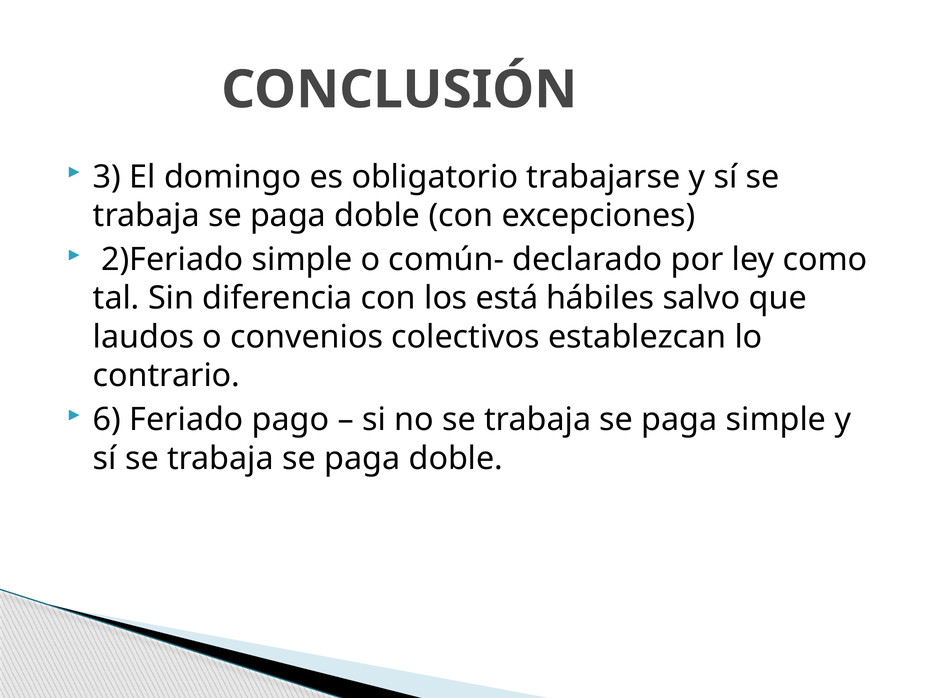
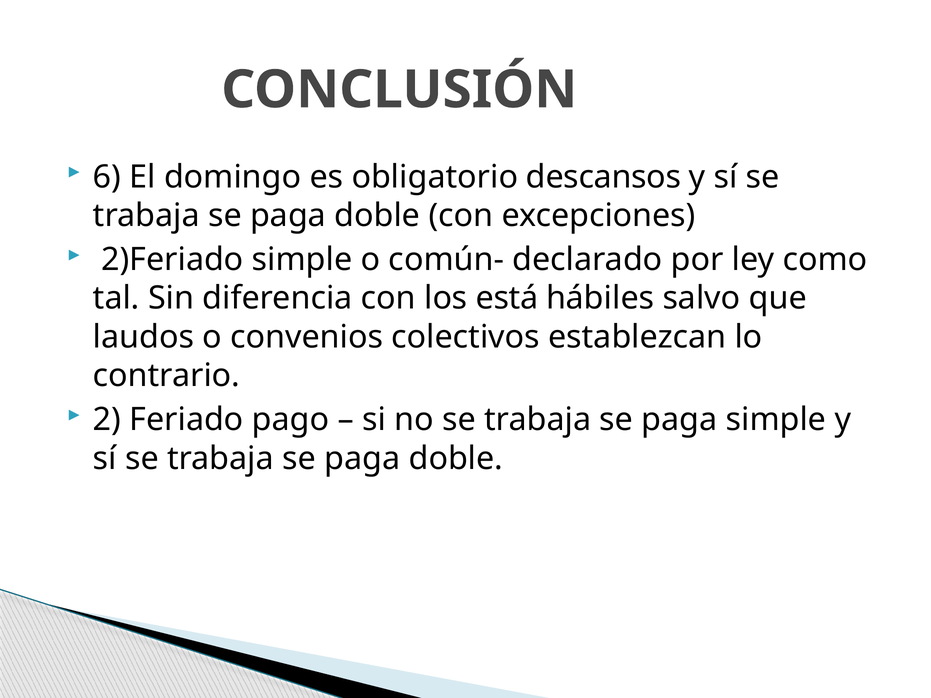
3: 3 -> 6
trabajarse: trabajarse -> descansos
6: 6 -> 2
